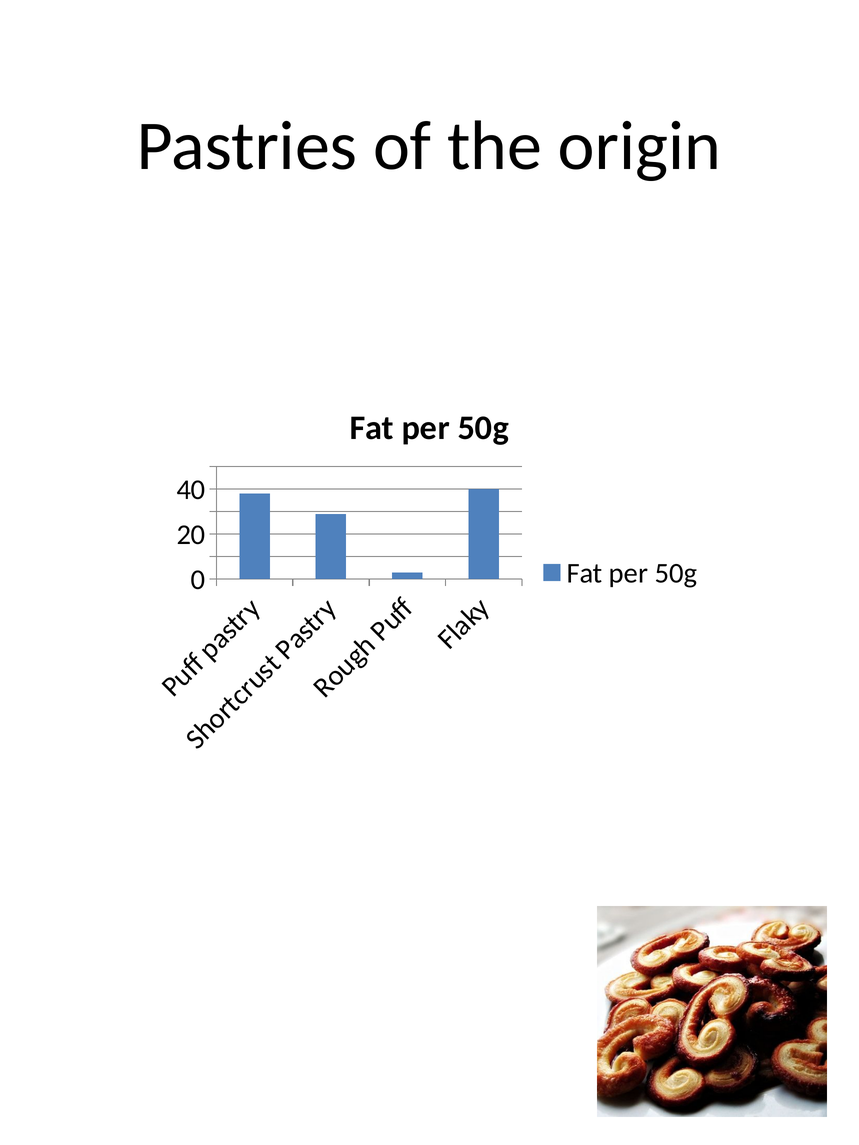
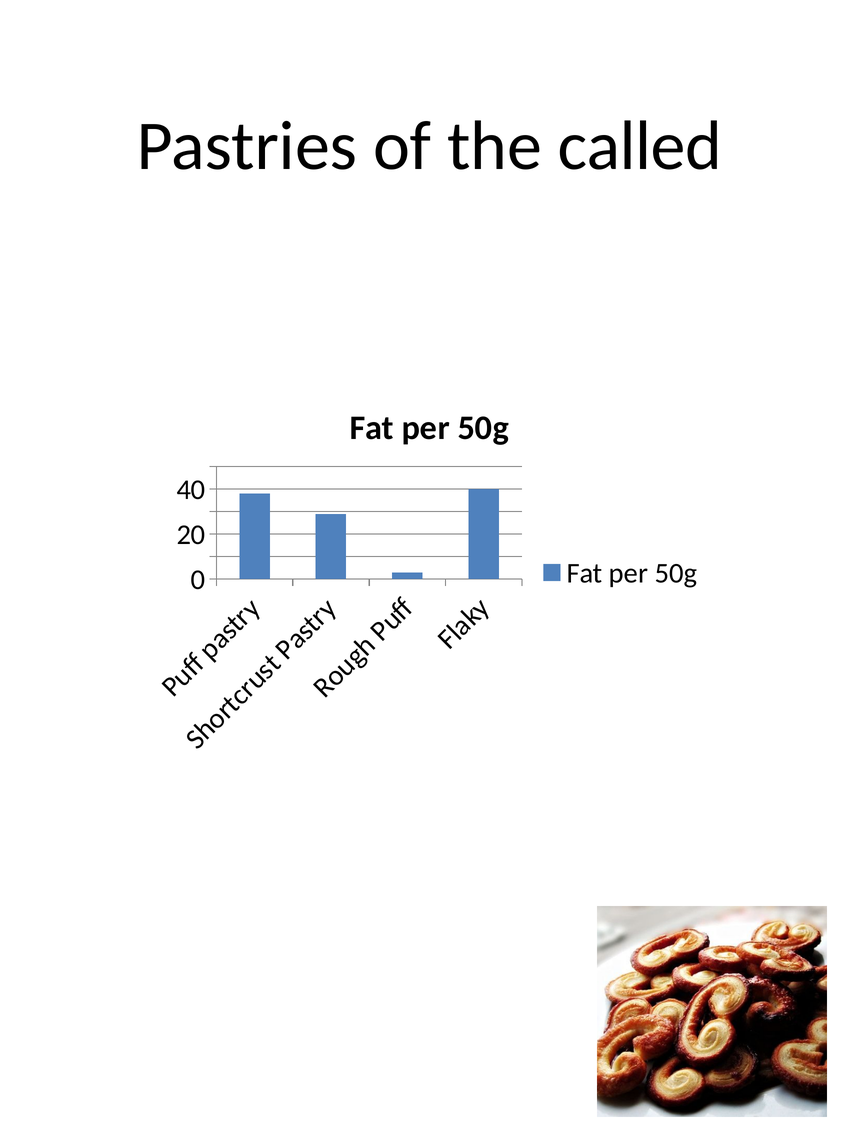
origin: origin -> called
